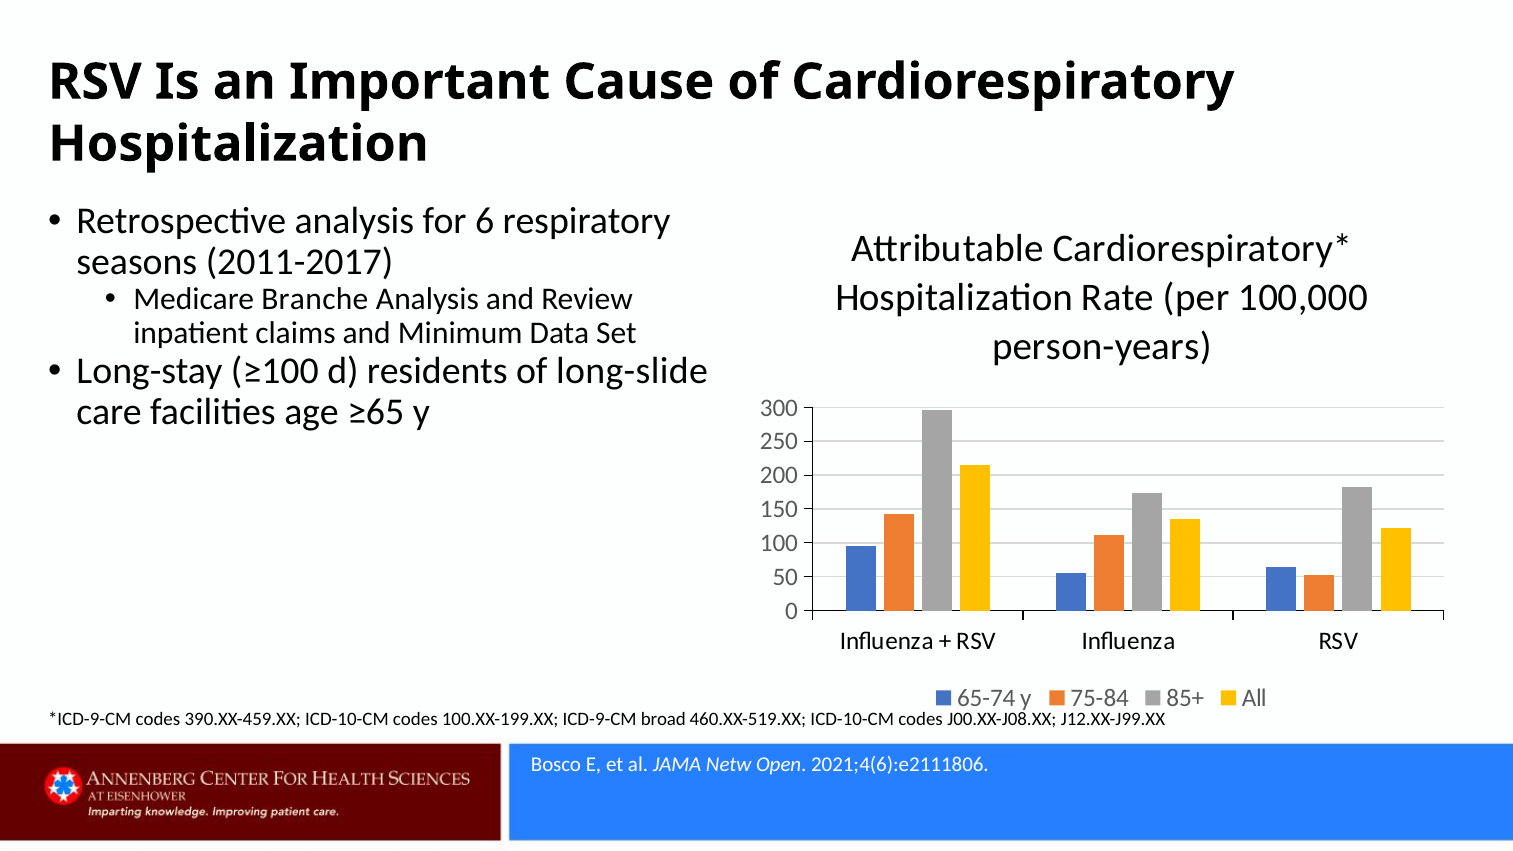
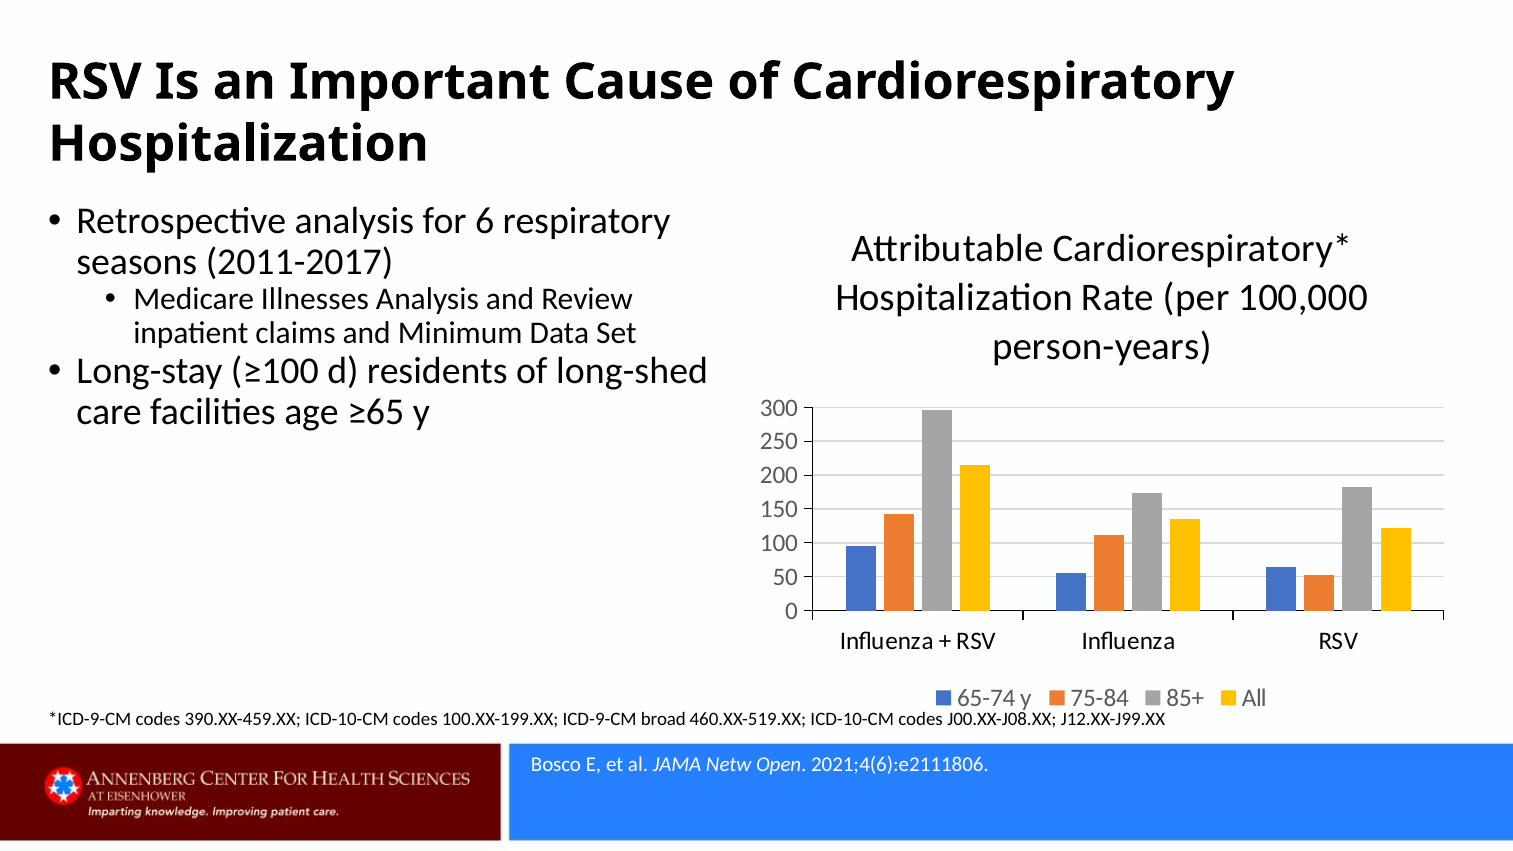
Branche: Branche -> Illnesses
long-slide: long-slide -> long-shed
